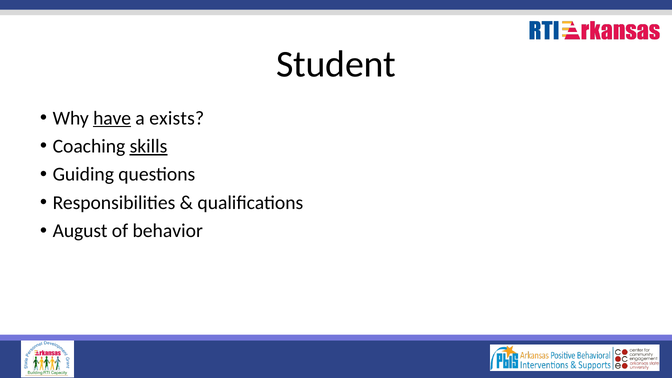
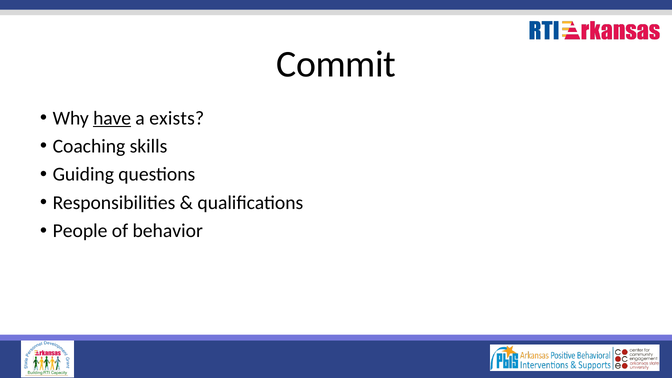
Student: Student -> Commit
skills underline: present -> none
August: August -> People
